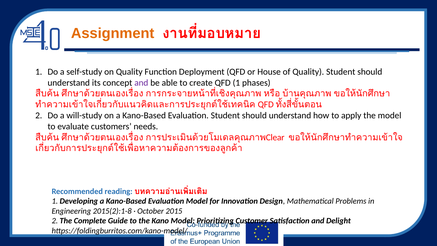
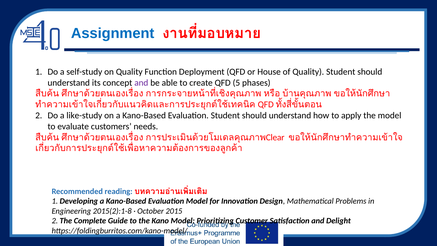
Assignment colour: orange -> blue
QFD 1: 1 -> 5
will-study: will-study -> like-study
